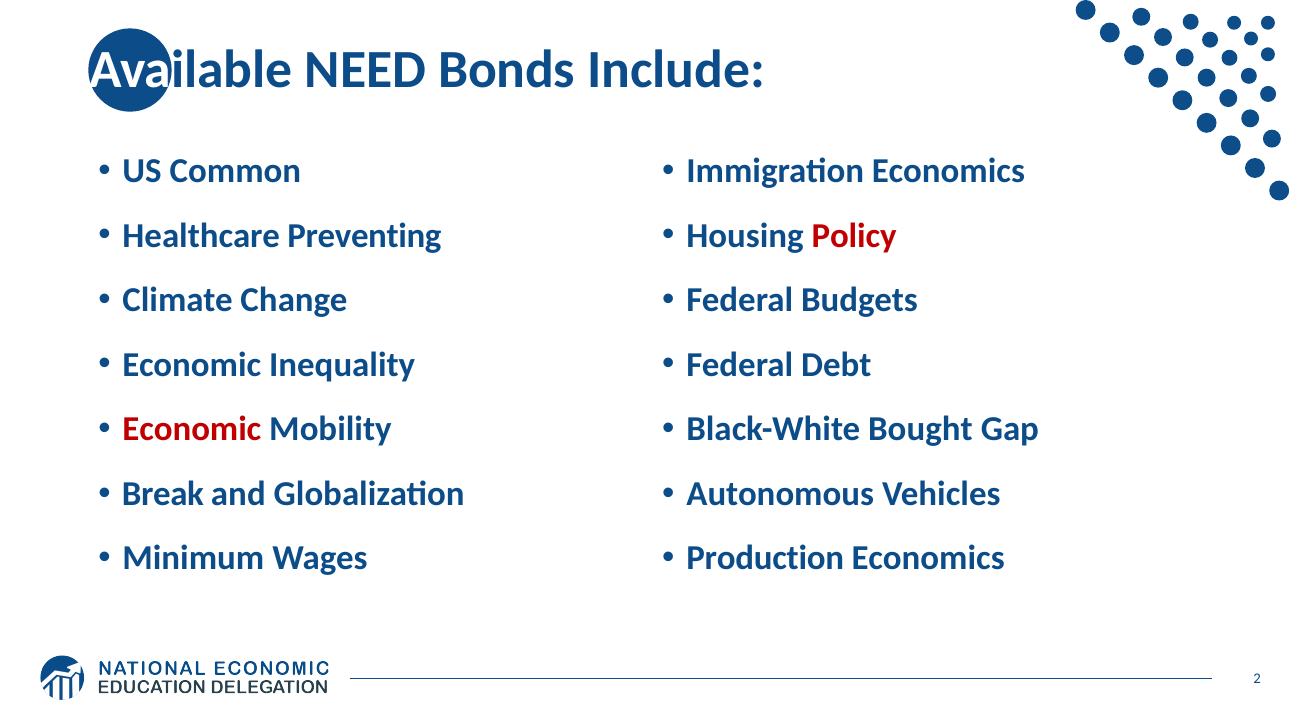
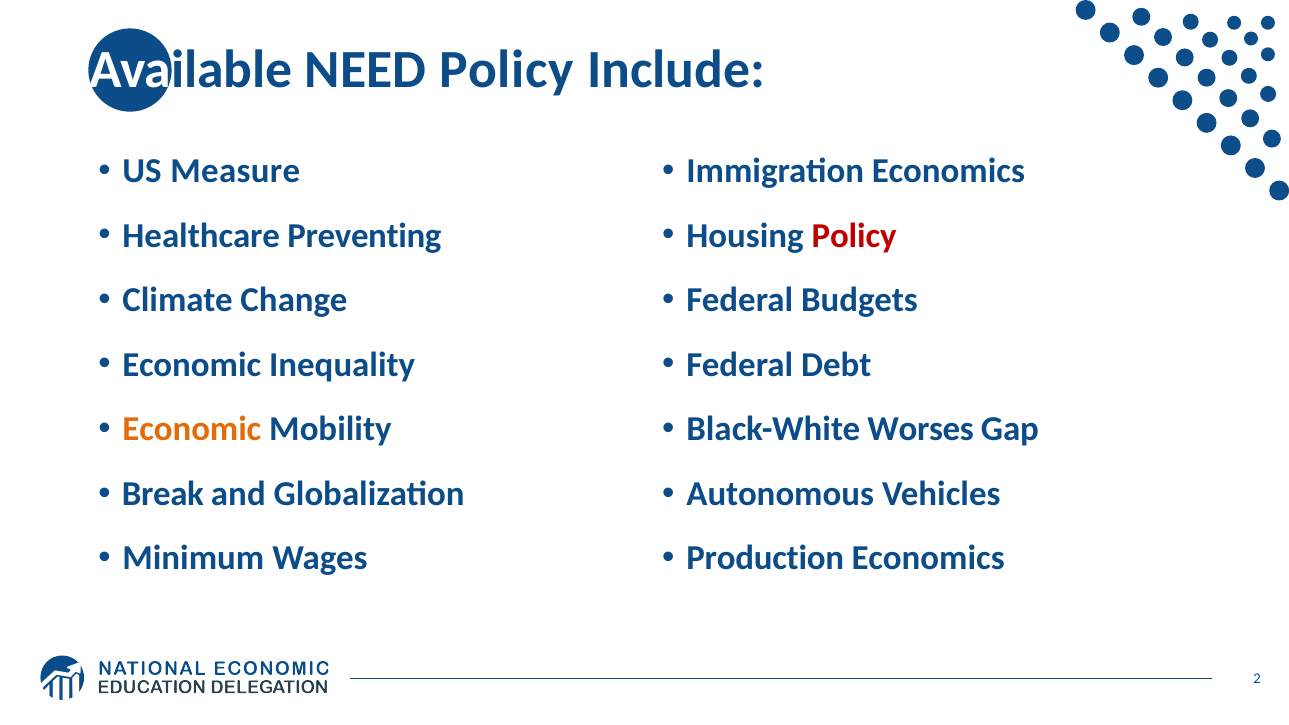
NEED Bonds: Bonds -> Policy
Common: Common -> Measure
Economic at (192, 429) colour: red -> orange
Bought: Bought -> Worses
